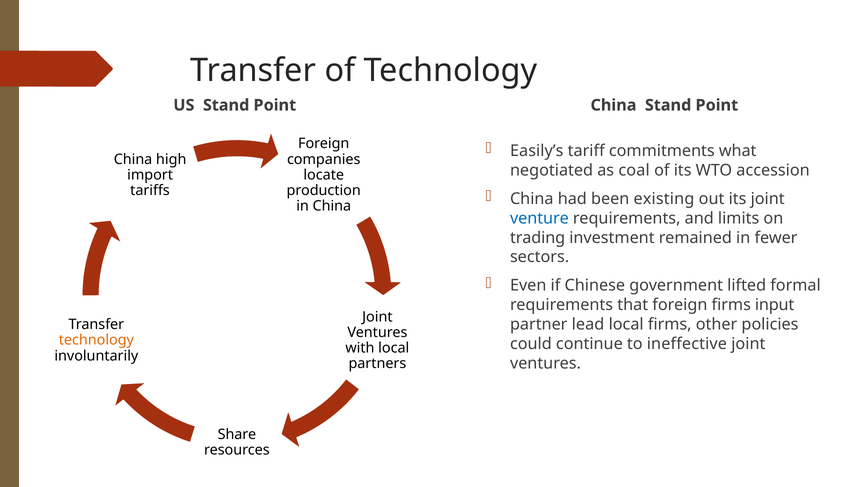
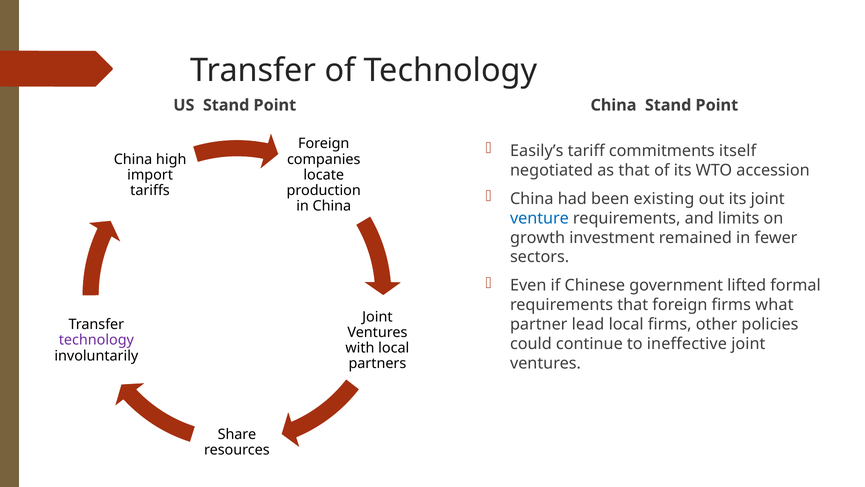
what: what -> itself
as coal: coal -> that
trading: trading -> growth
input: input -> what
technology at (96, 340) colour: orange -> purple
